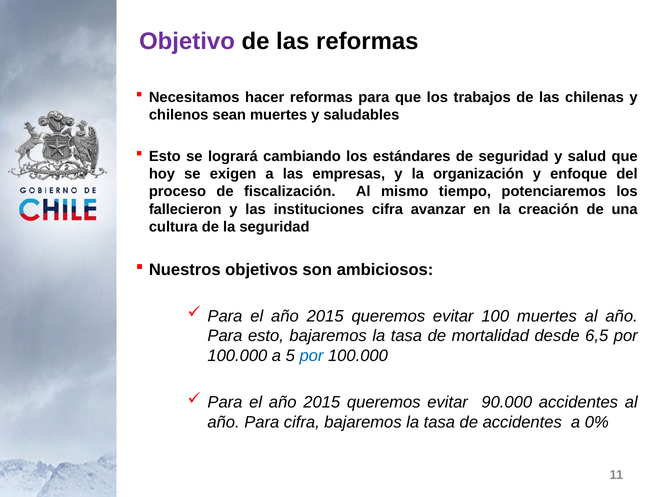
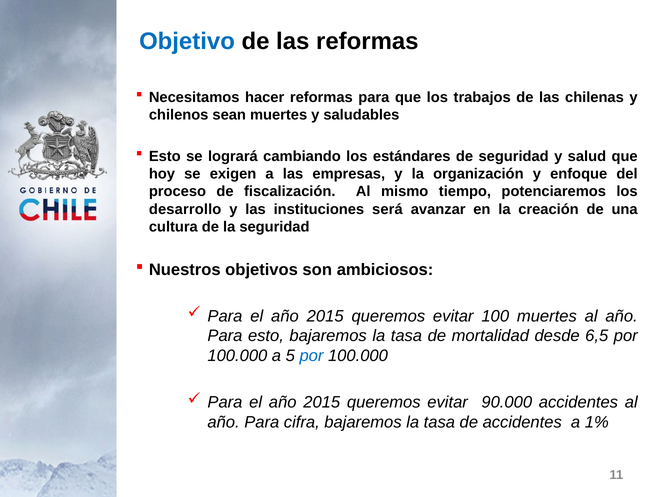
Objetivo colour: purple -> blue
fallecieron: fallecieron -> desarrollo
instituciones cifra: cifra -> será
0%: 0% -> 1%
